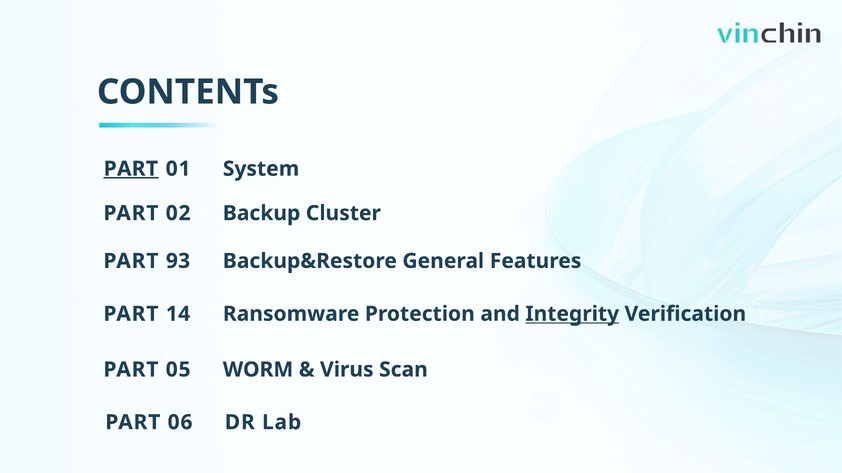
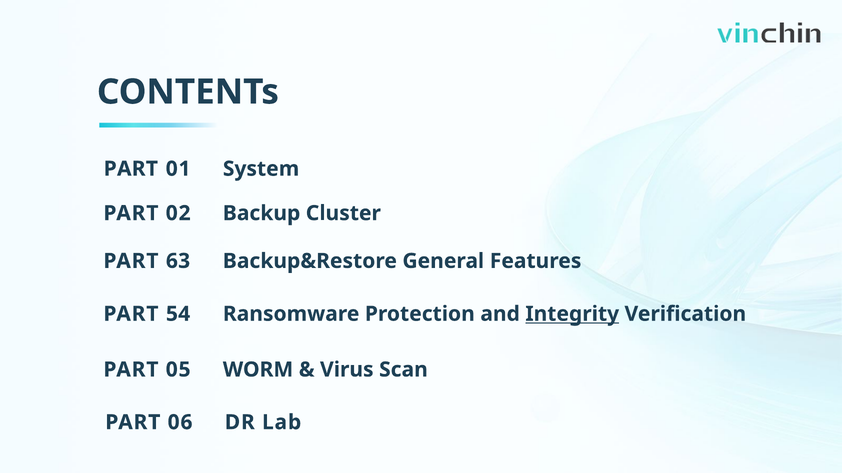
PART at (131, 169) underline: present -> none
93: 93 -> 63
14: 14 -> 54
